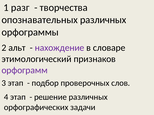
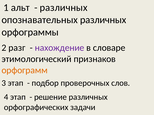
разг: разг -> альт
творчества at (64, 8): творчества -> различных
альт: альт -> разг
орфограмм colour: purple -> orange
